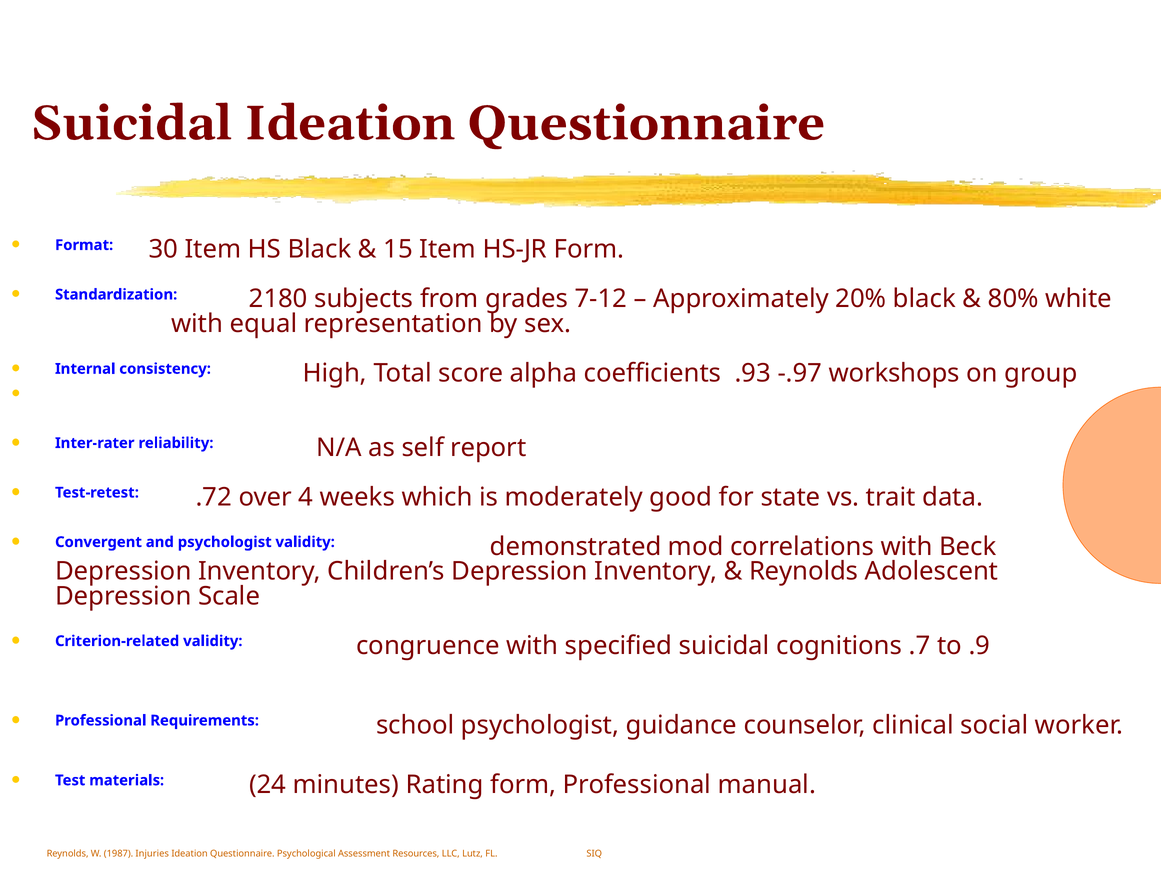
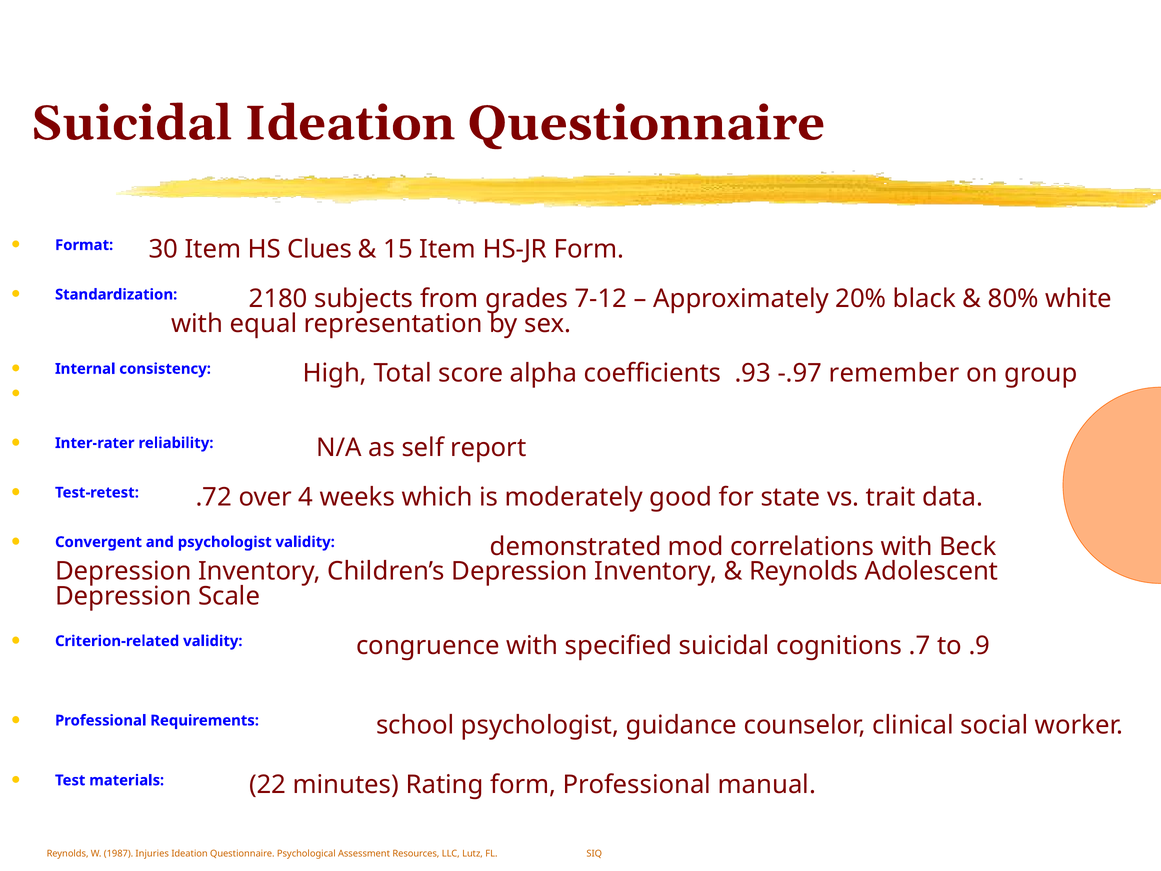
HS Black: Black -> Clues
workshops: workshops -> remember
24: 24 -> 22
